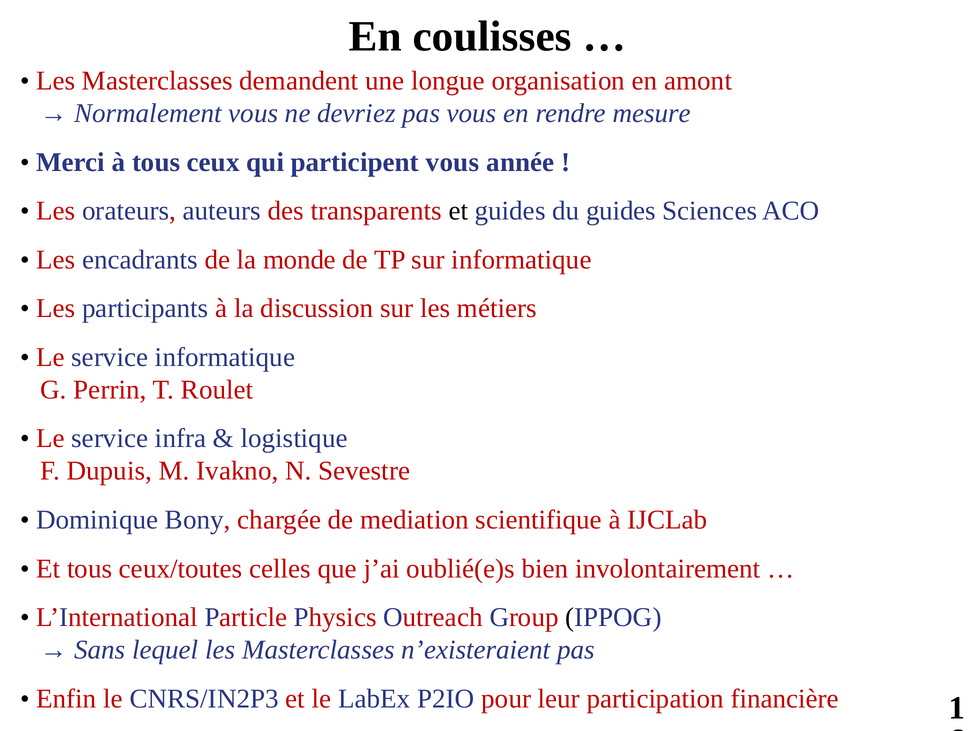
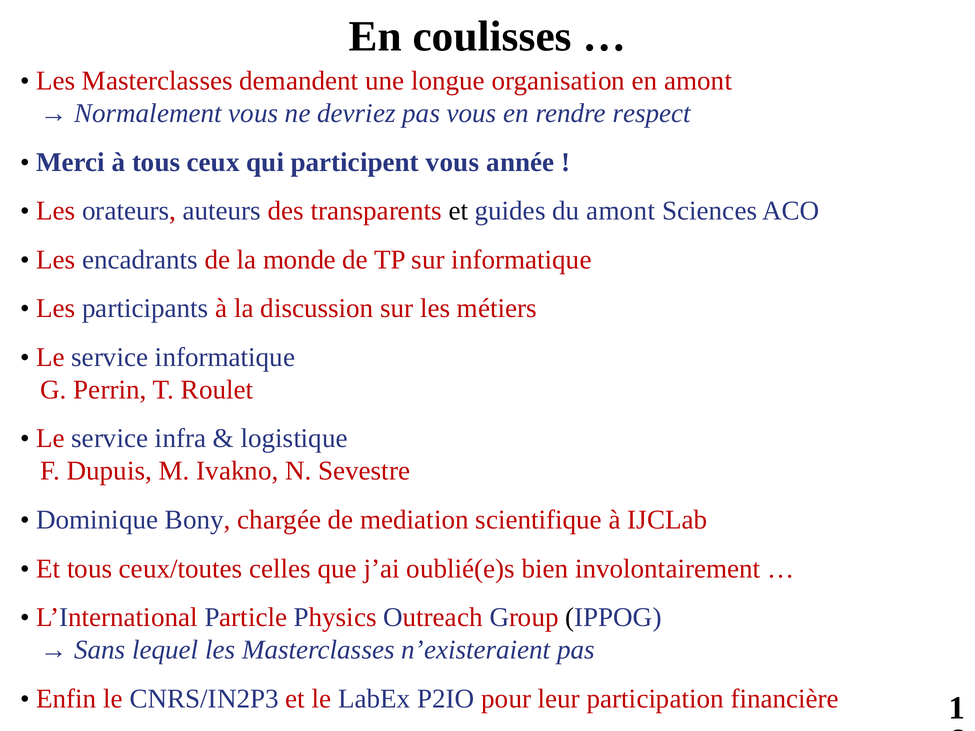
mesure: mesure -> respect
du guides: guides -> amont
